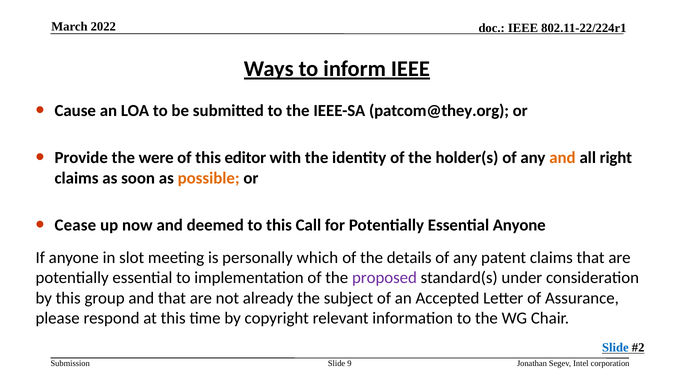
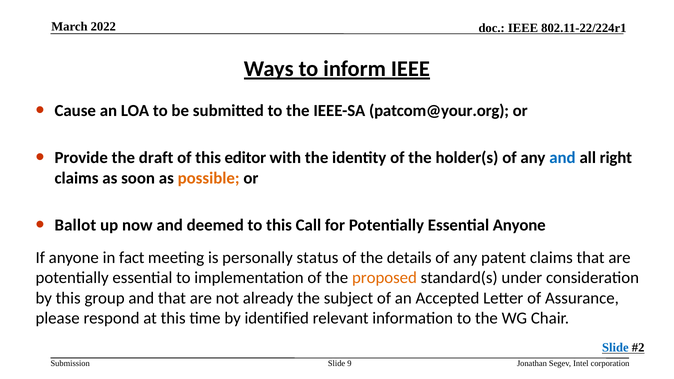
patcom@they.org: patcom@they.org -> patcom@your.org
were: were -> draft
and at (562, 158) colour: orange -> blue
Cease: Cease -> Ballot
slot: slot -> fact
which: which -> status
proposed colour: purple -> orange
copyright: copyright -> identified
